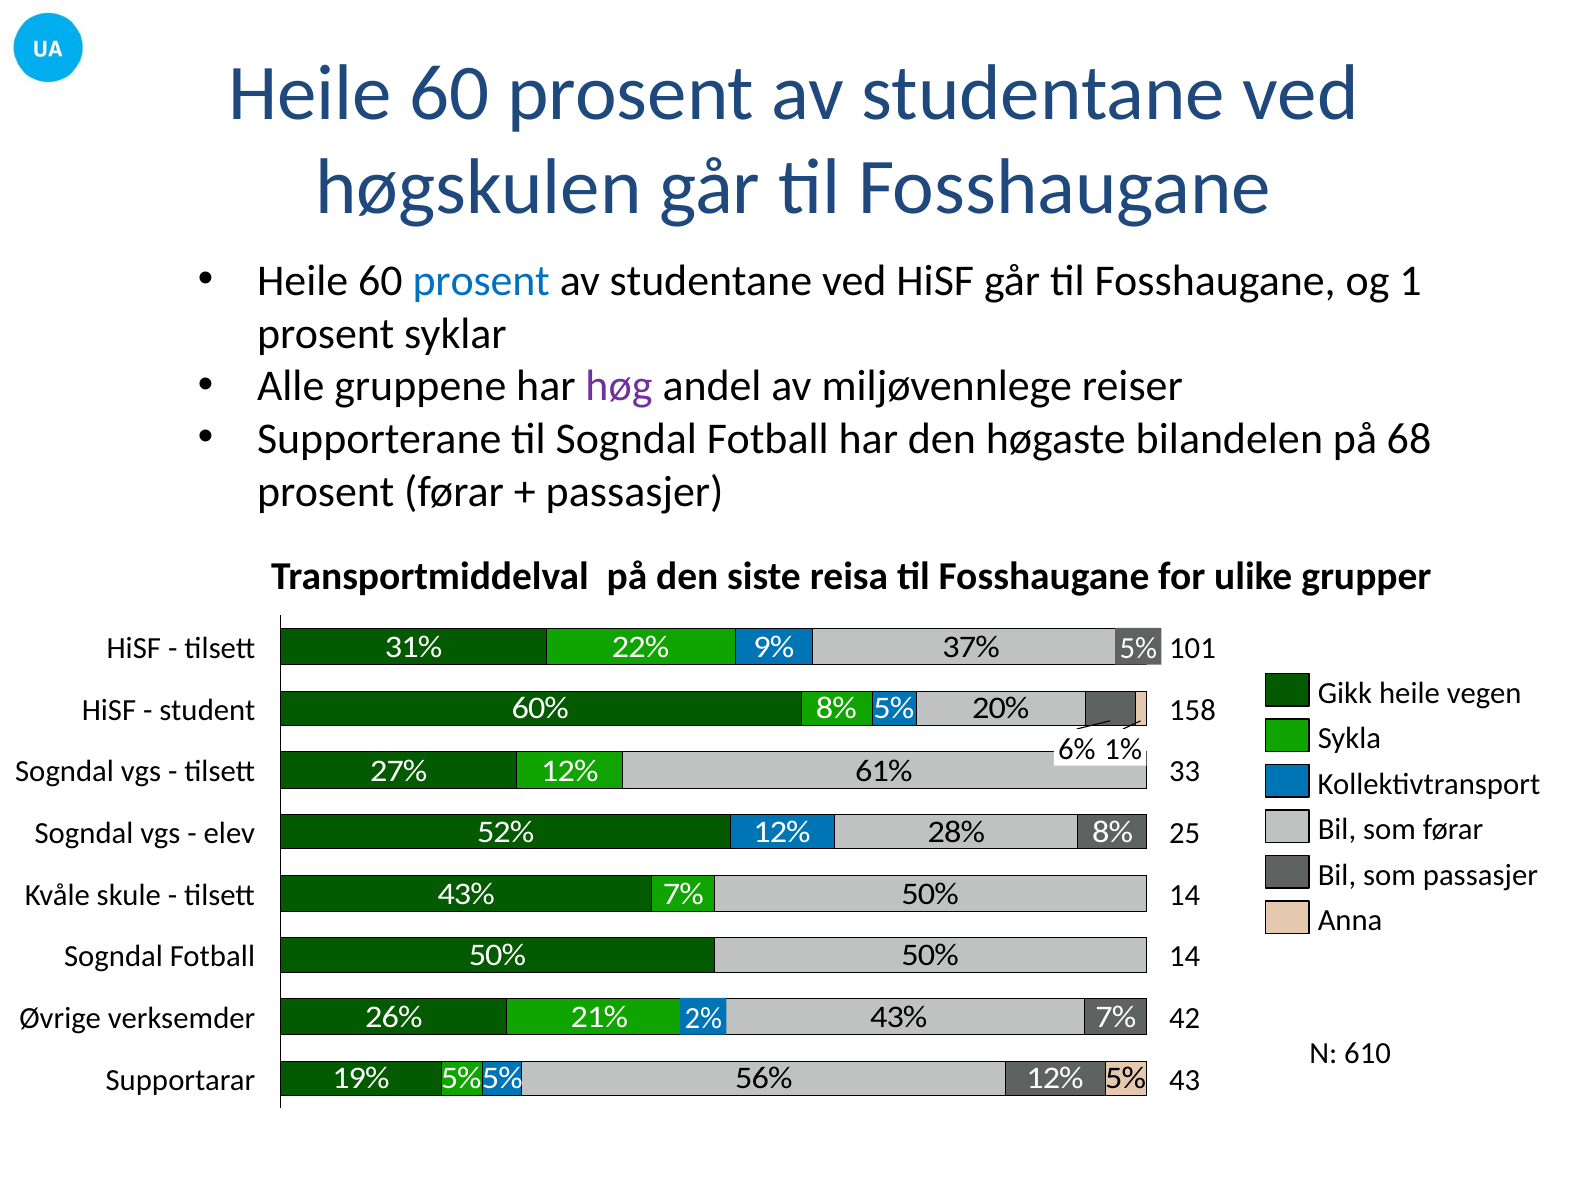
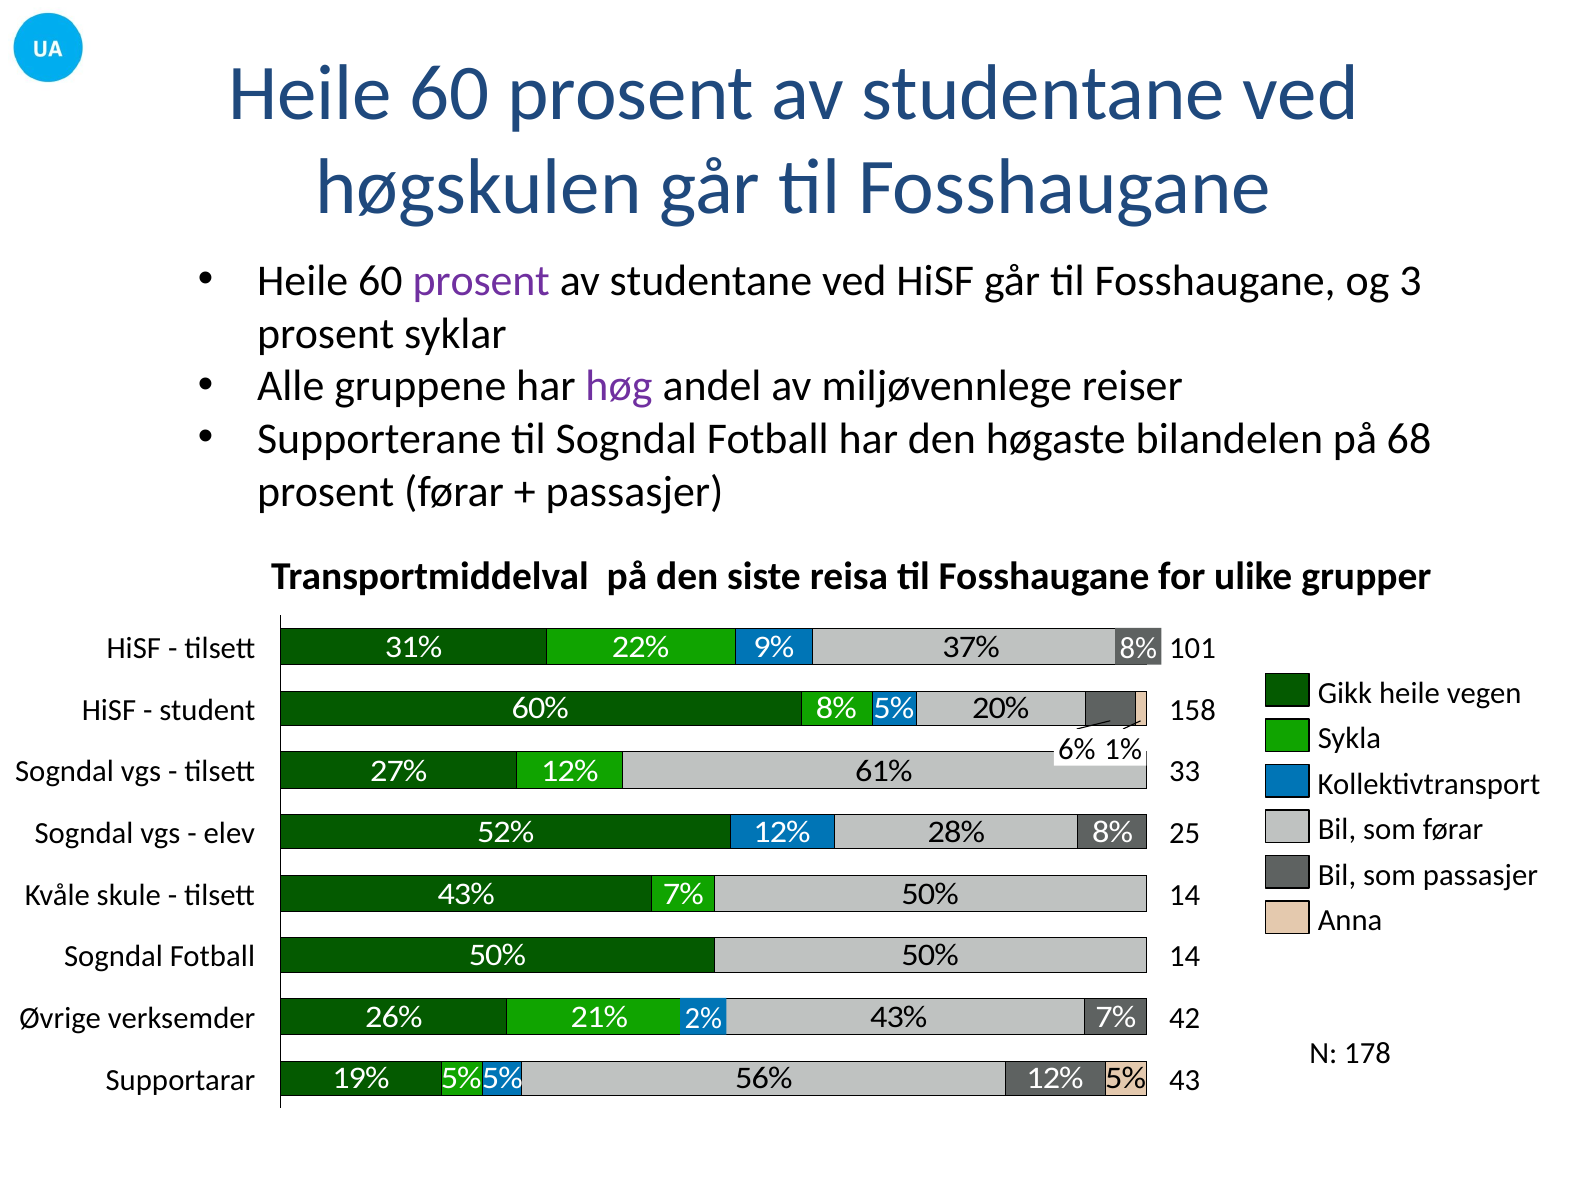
prosent at (481, 281) colour: blue -> purple
1: 1 -> 3
tilsett 5%: 5% -> 8%
610: 610 -> 178
